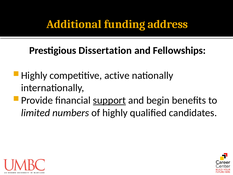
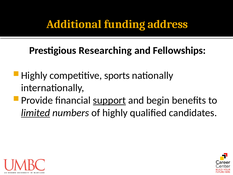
Dissertation: Dissertation -> Researching
active: active -> sports
limited underline: none -> present
